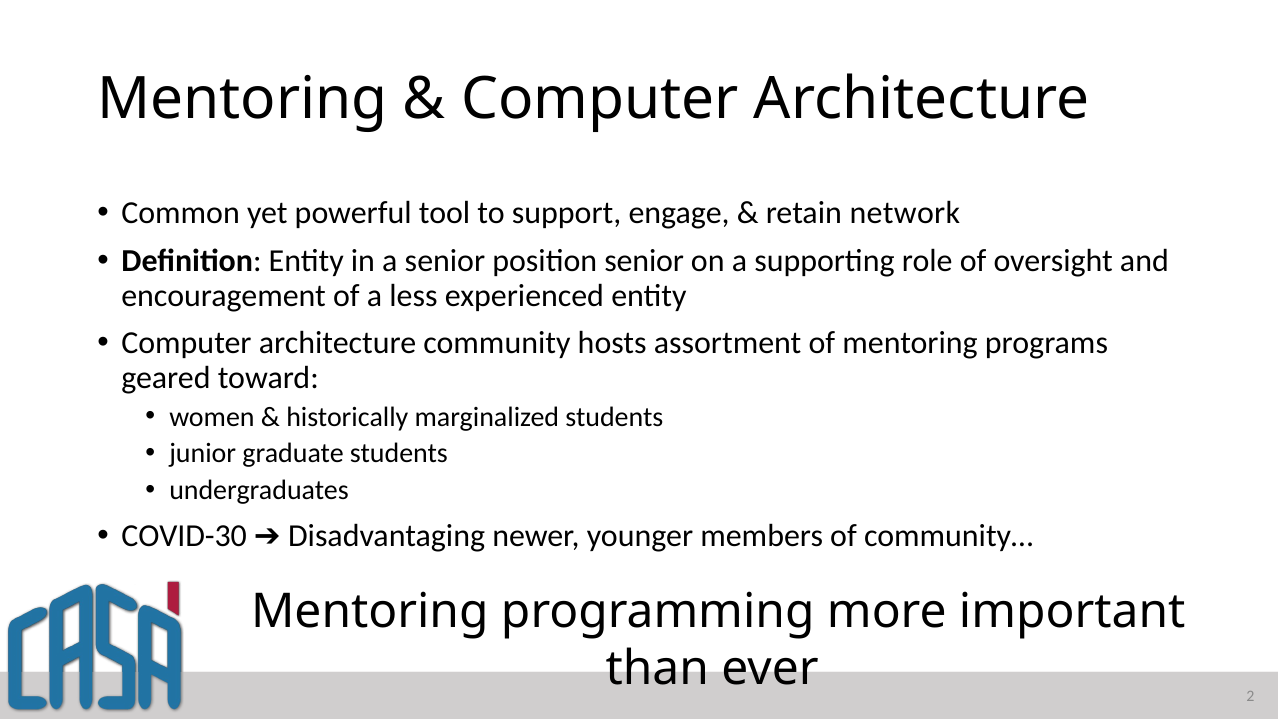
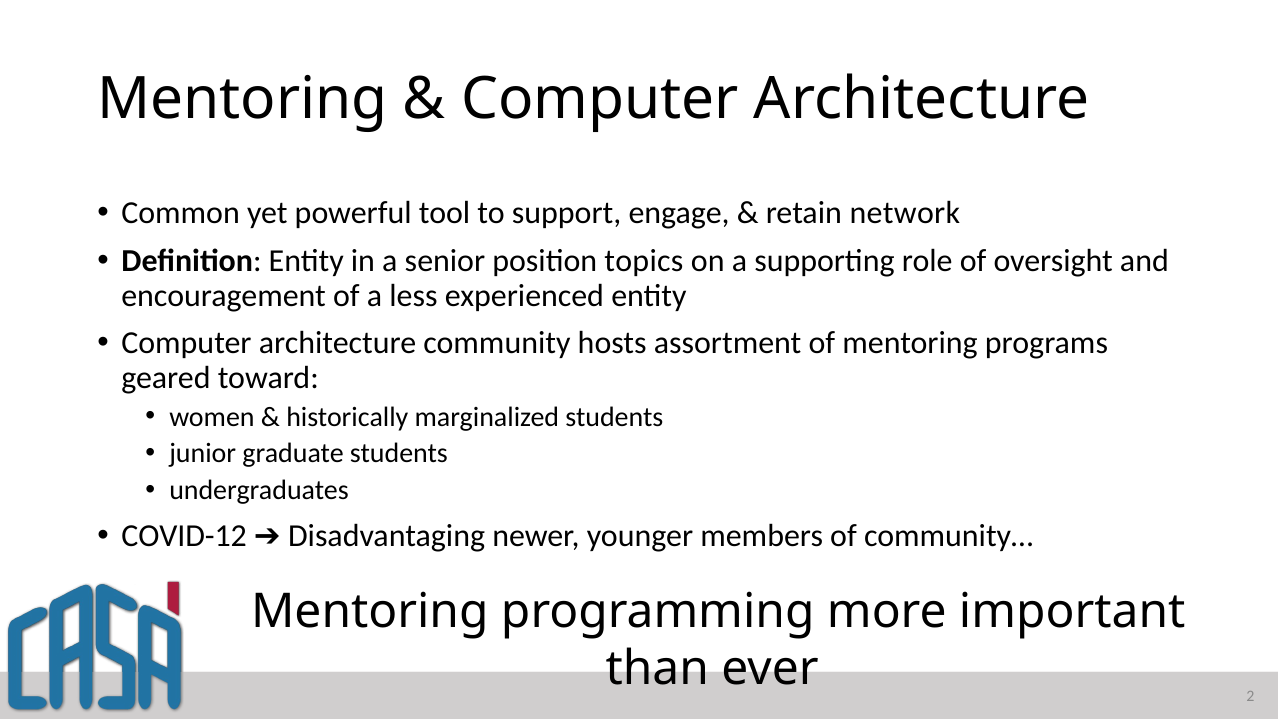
position senior: senior -> topics
COVID-30: COVID-30 -> COVID-12
